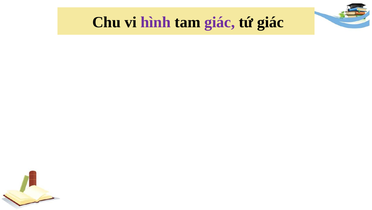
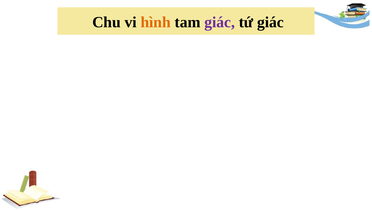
hình colour: purple -> orange
